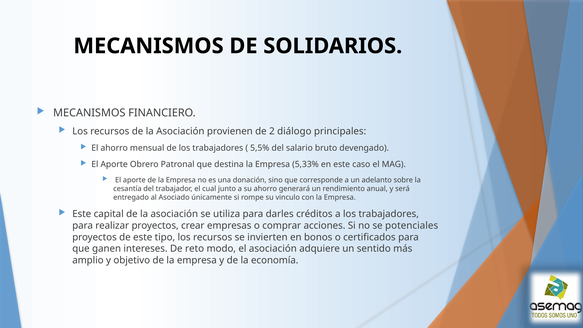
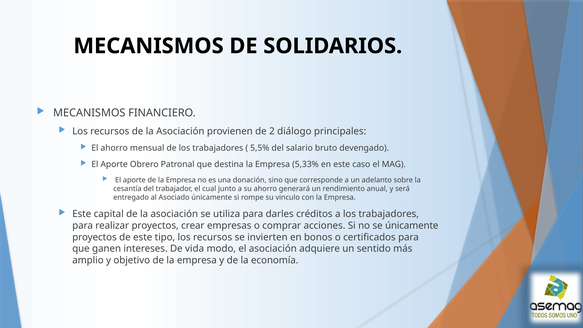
se potenciales: potenciales -> únicamente
reto: reto -> vida
